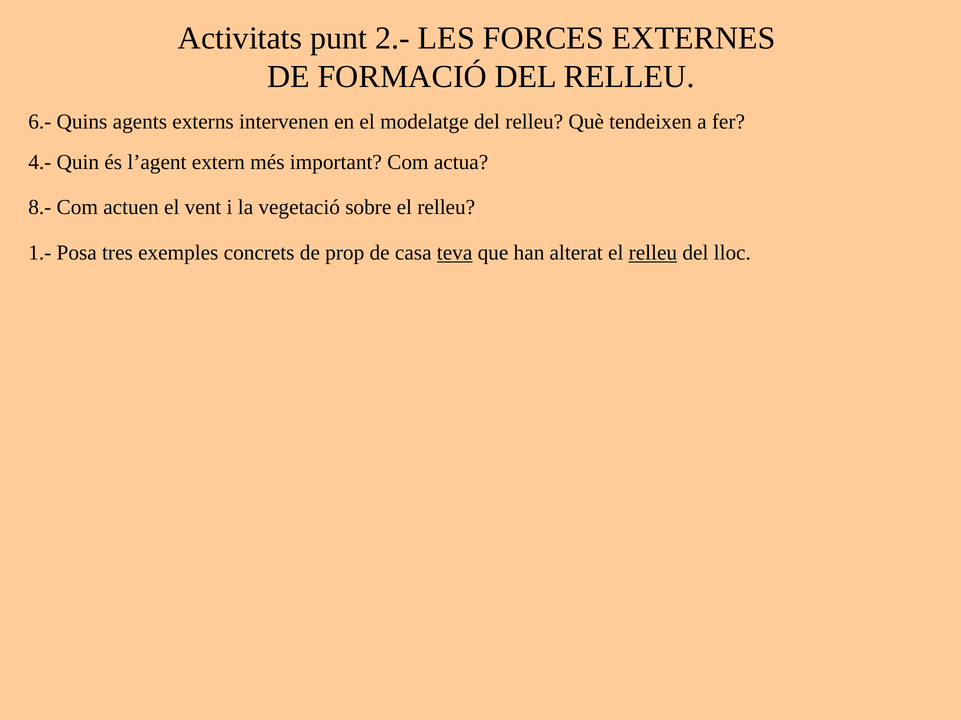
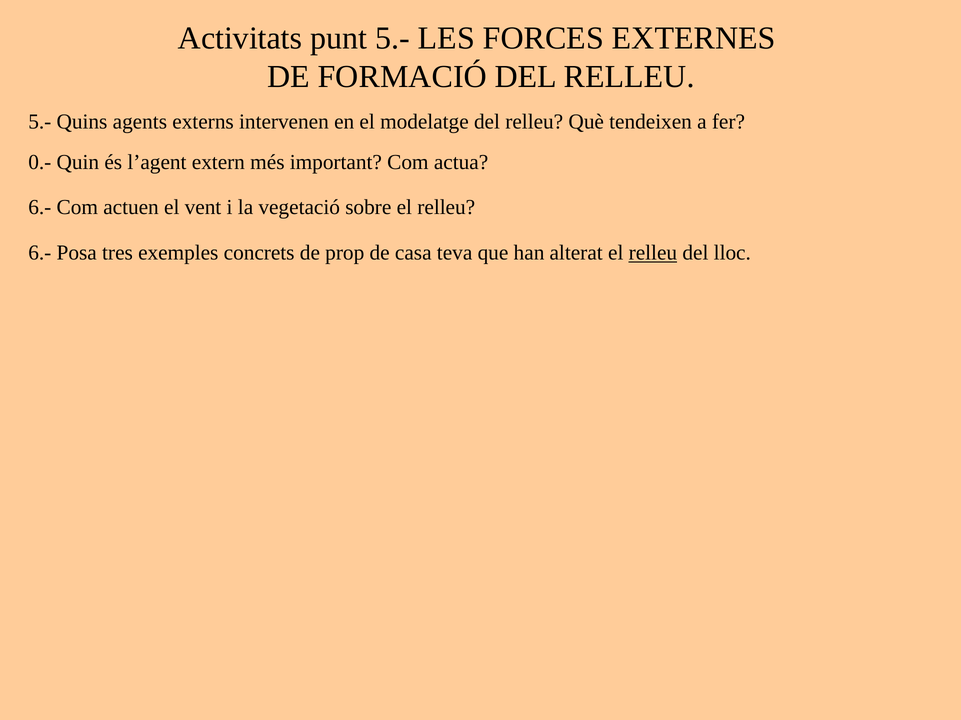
punt 2.-: 2.- -> 5.-
6.- at (40, 122): 6.- -> 5.-
4.-: 4.- -> 0.-
8.- at (40, 208): 8.- -> 6.-
1.- at (40, 253): 1.- -> 6.-
teva underline: present -> none
